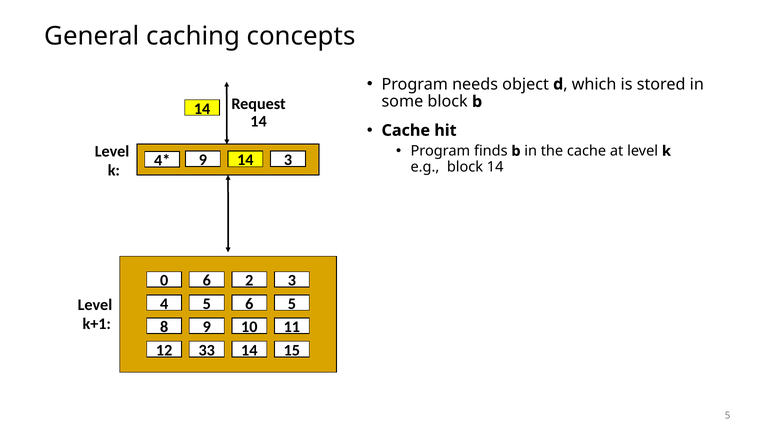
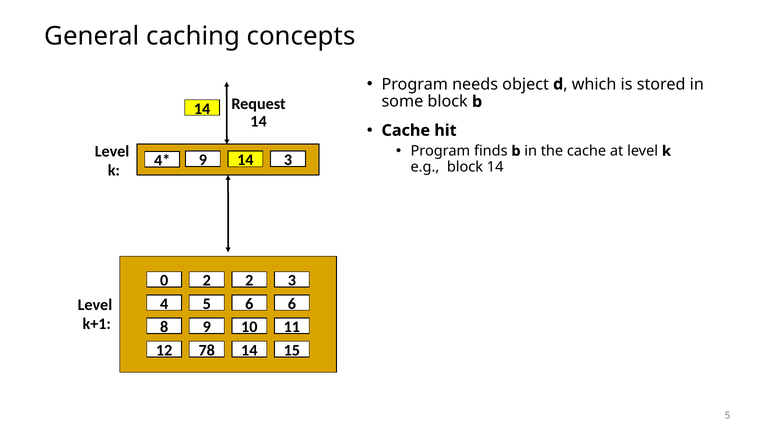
0 6: 6 -> 2
6 5: 5 -> 6
33: 33 -> 78
